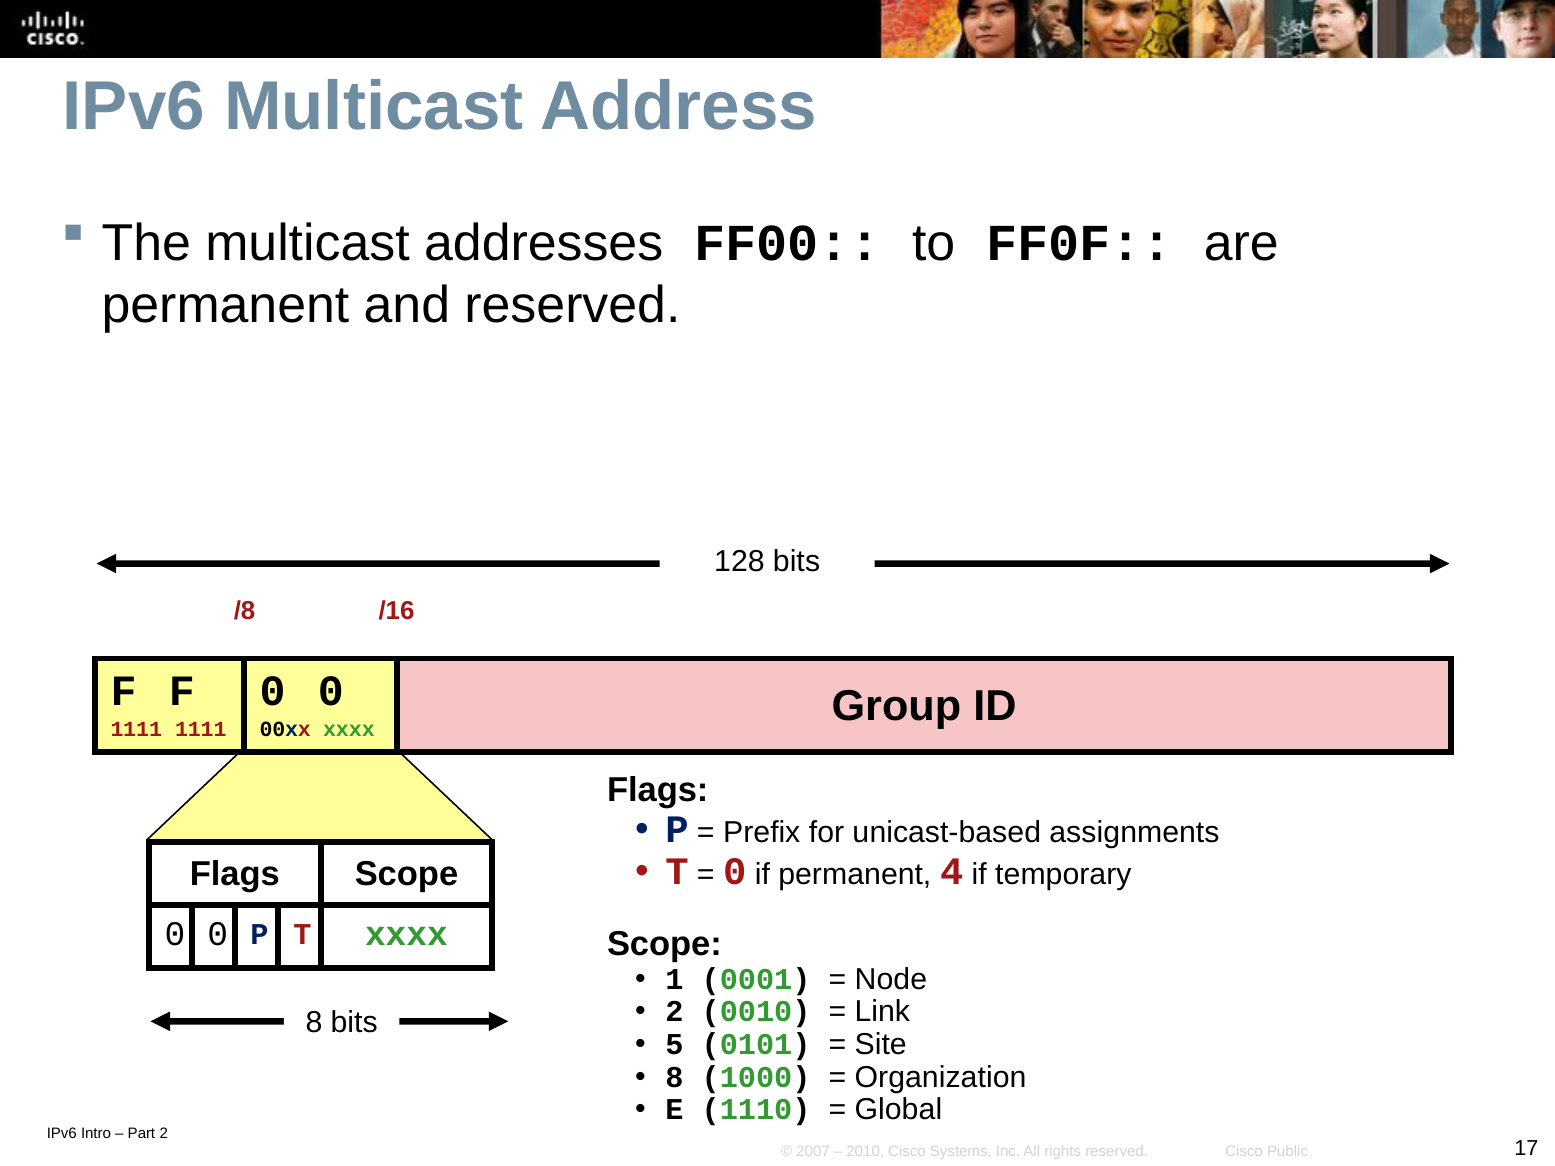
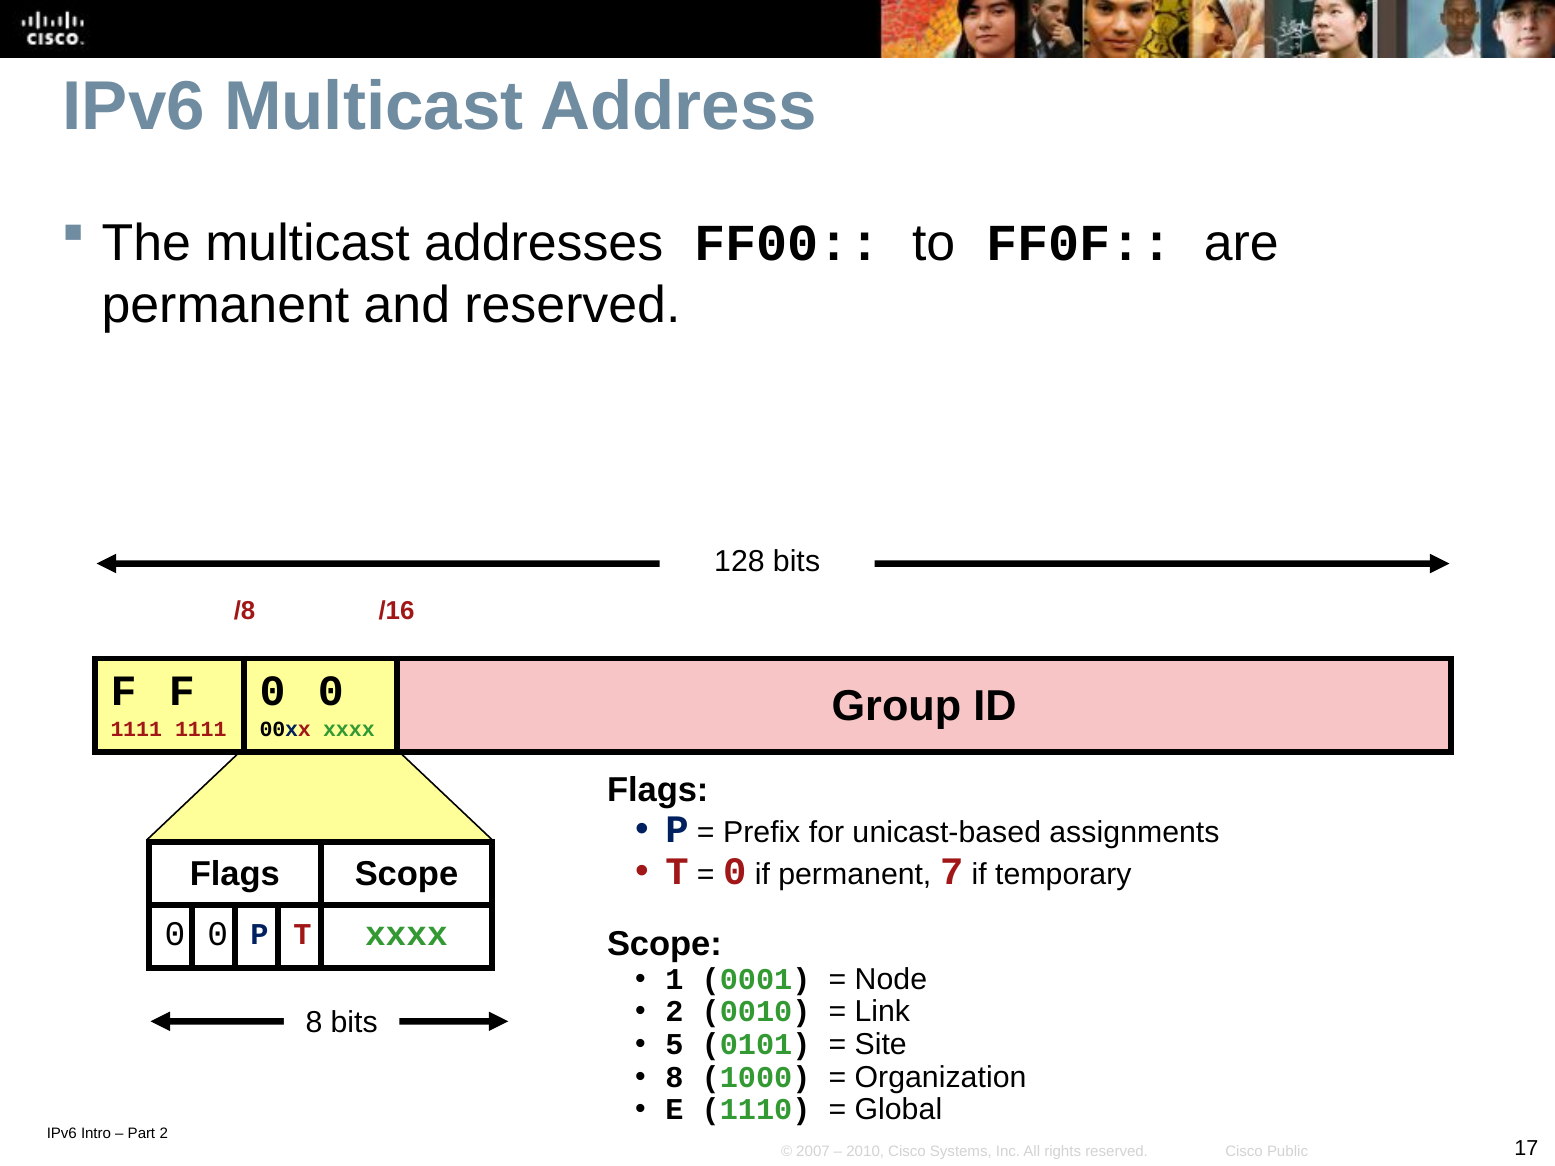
4: 4 -> 7
